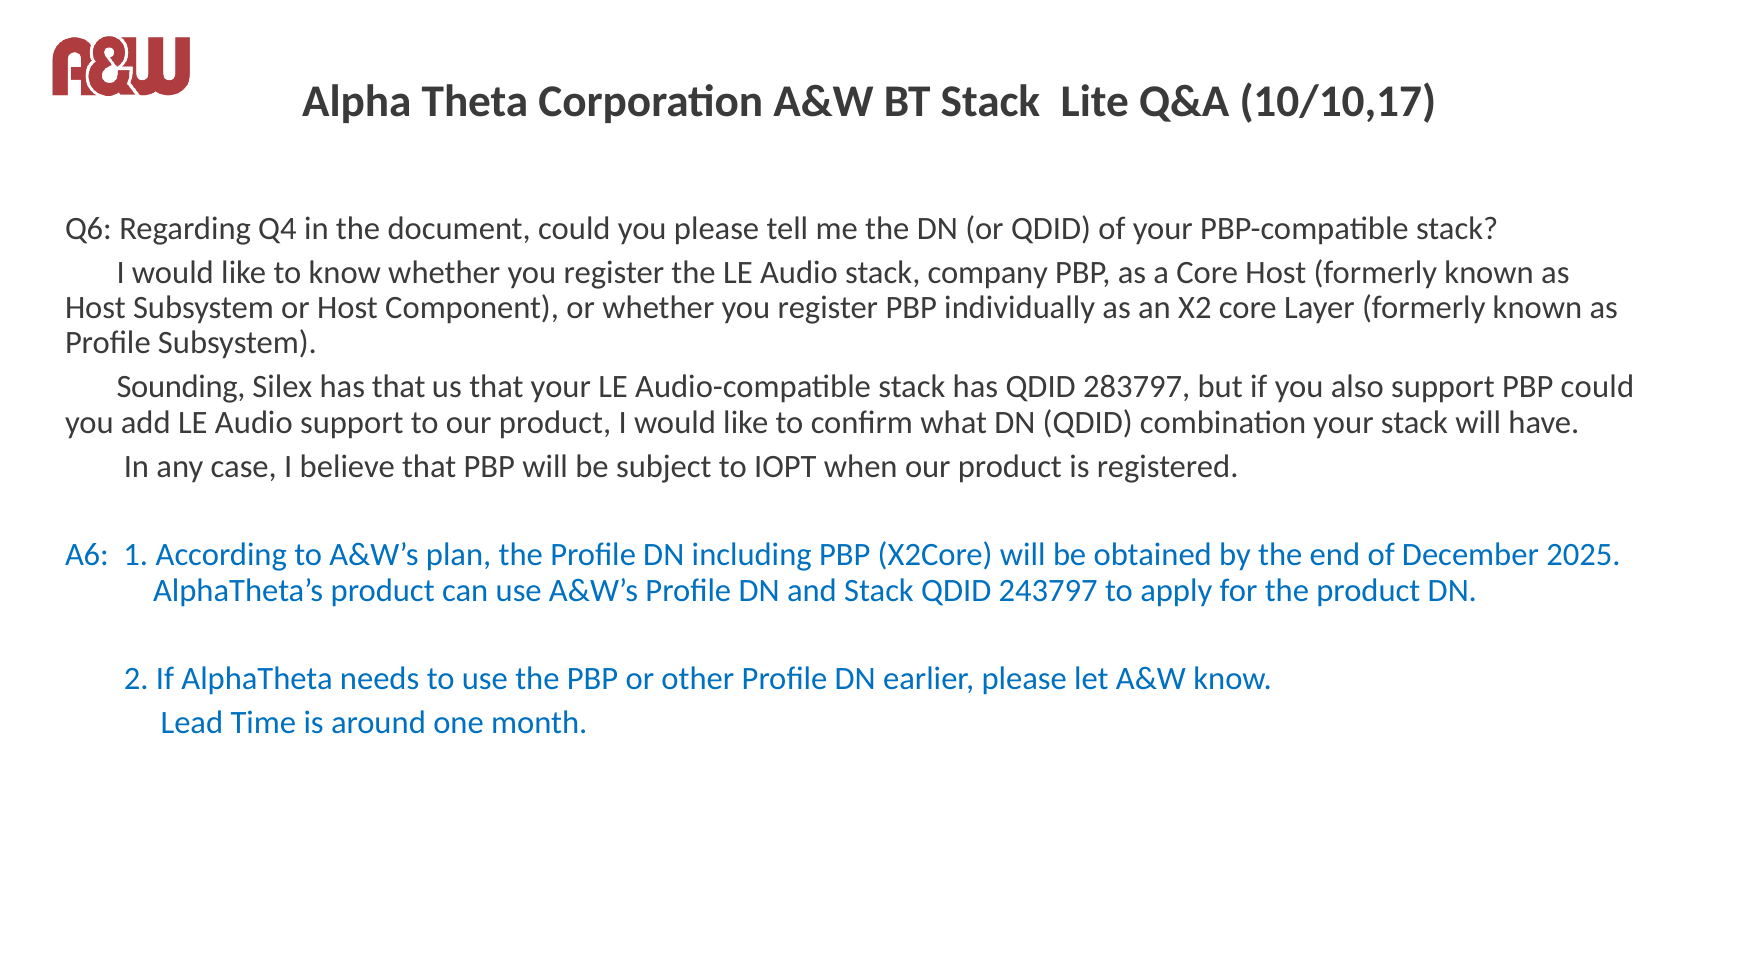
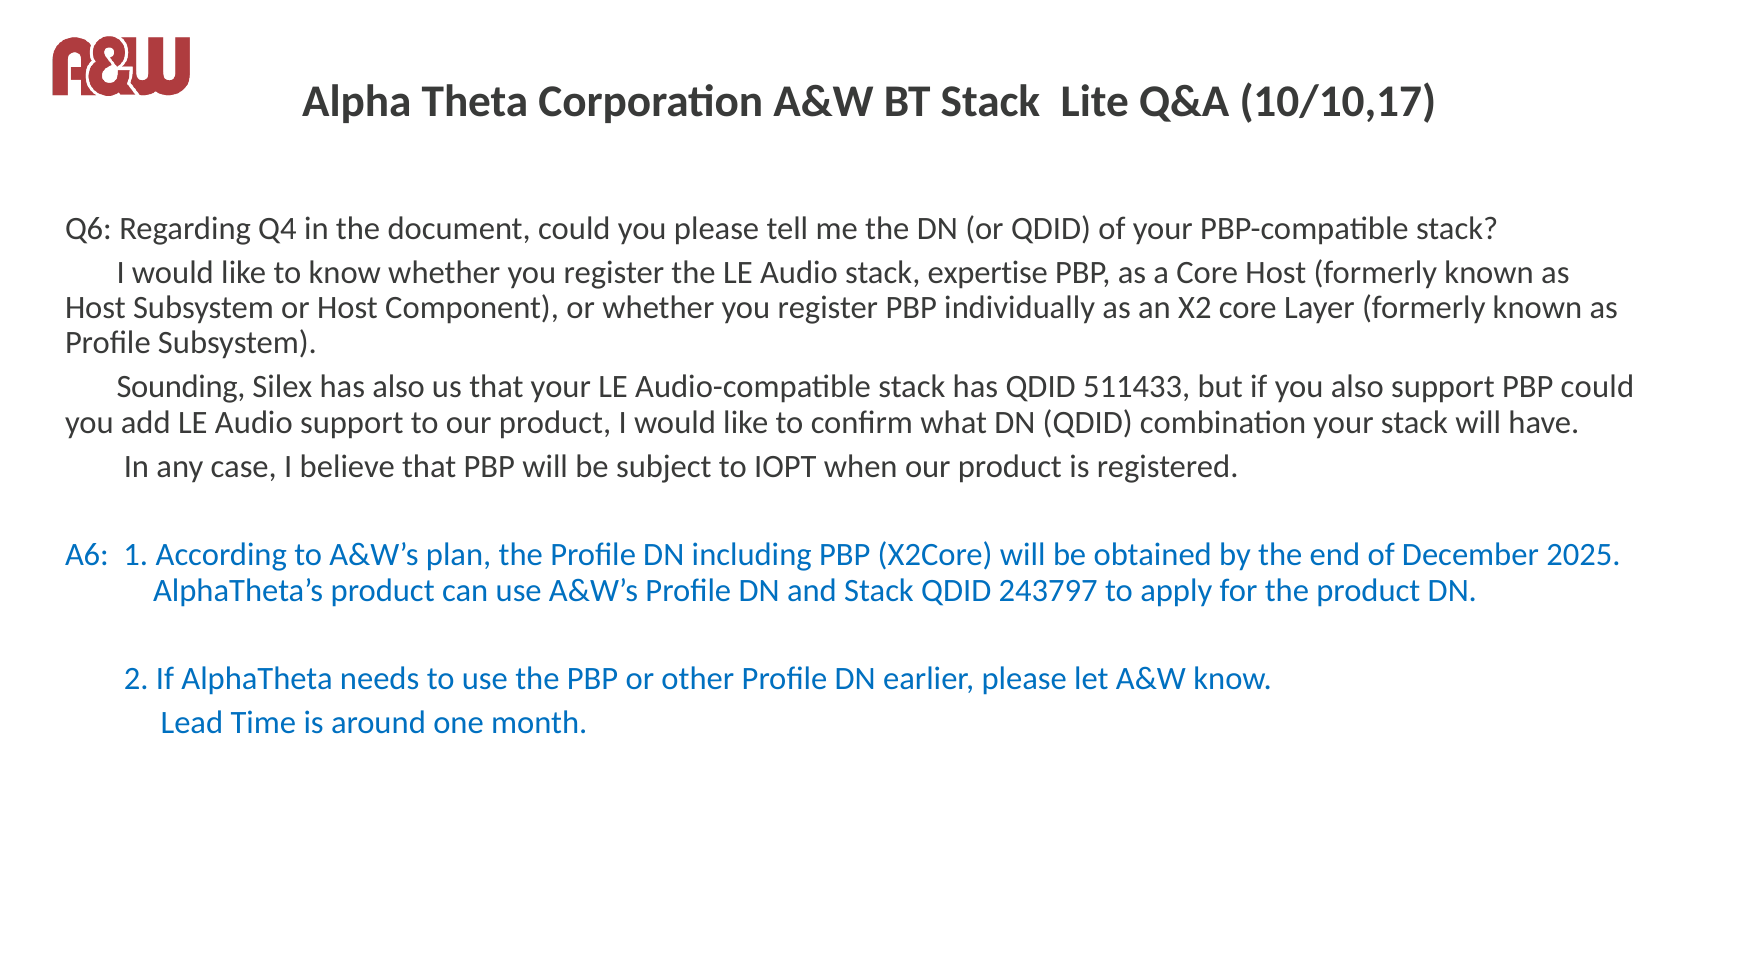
company: company -> expertise
has that: that -> also
283797: 283797 -> 511433
